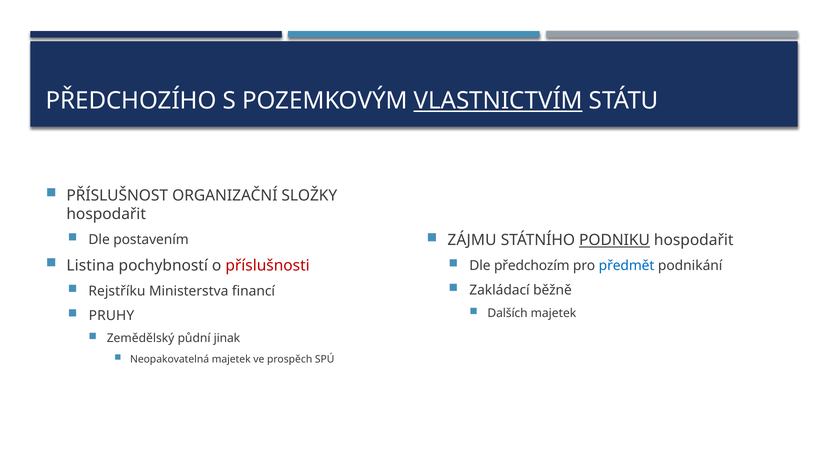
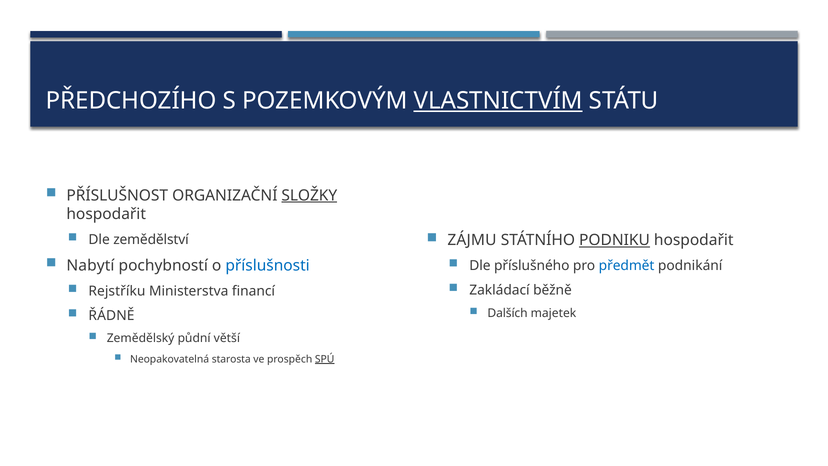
SLOŽKY underline: none -> present
postavením: postavením -> zemědělství
Listina: Listina -> Nabytí
příslušnosti colour: red -> blue
předchozím: předchozím -> příslušného
PRUHY: PRUHY -> ŘÁDNĚ
jinak: jinak -> větší
Neopakovatelná majetek: majetek -> starosta
SPÚ underline: none -> present
